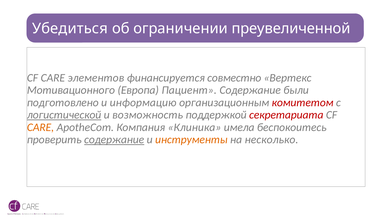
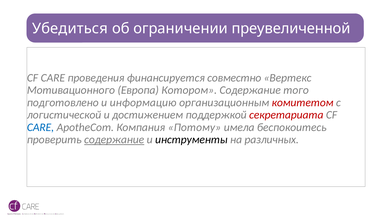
элементов: элементов -> проведения
Пациент: Пациент -> Котором
были: были -> того
логистической underline: present -> none
возможность: возможность -> достижением
CARE at (41, 127) colour: orange -> blue
Клиника: Клиника -> Потому
инструменты colour: orange -> black
несколько: несколько -> различных
